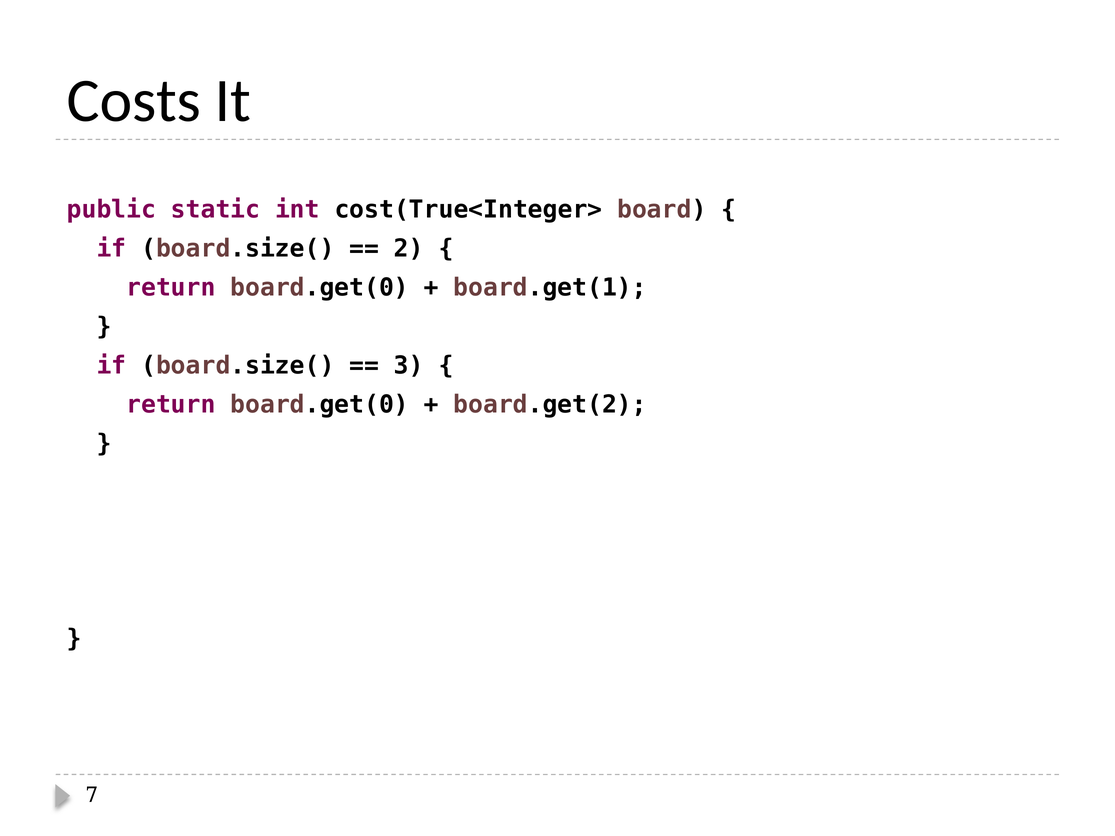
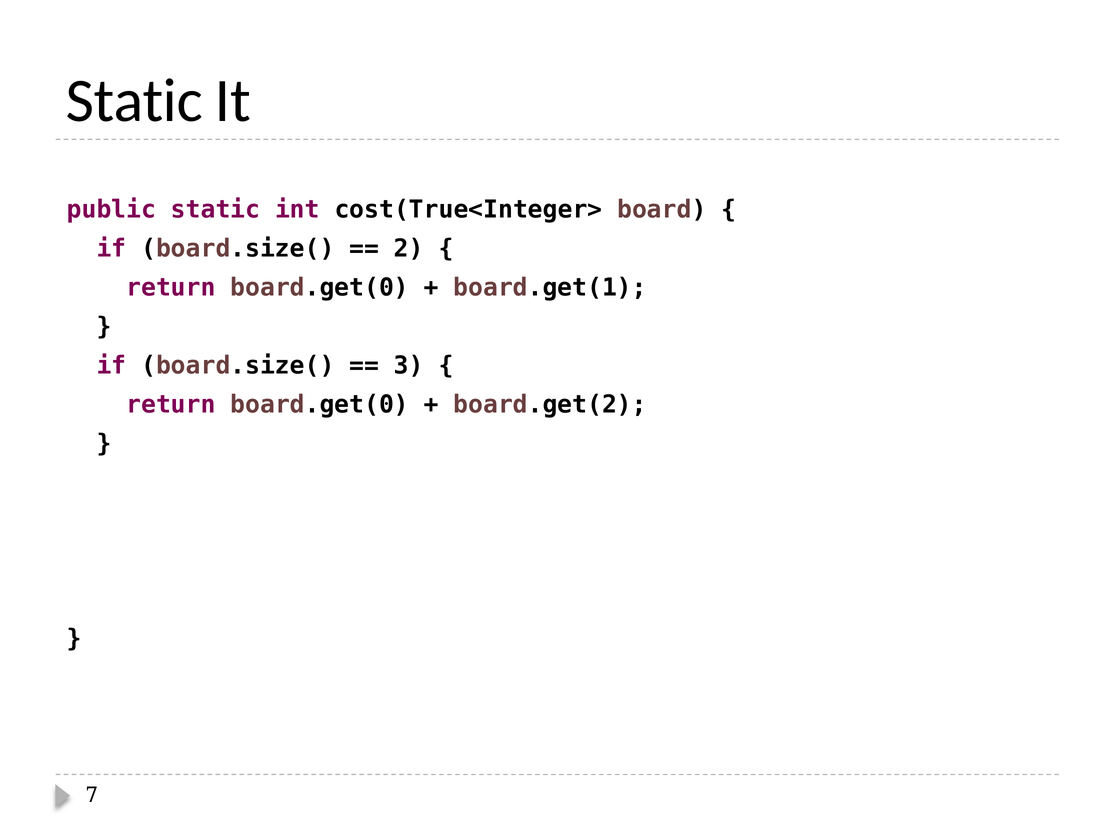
Costs at (134, 101): Costs -> Static
